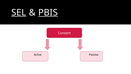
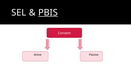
SEL underline: present -> none
